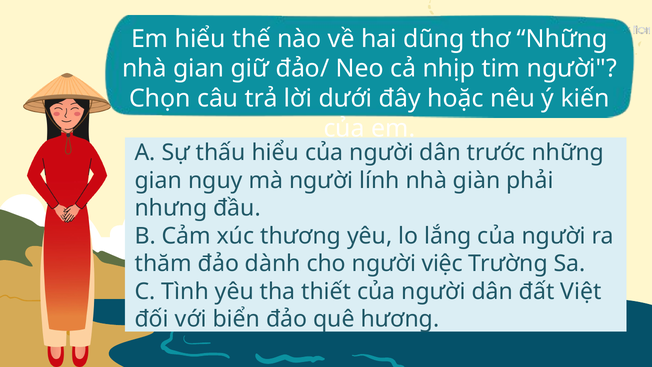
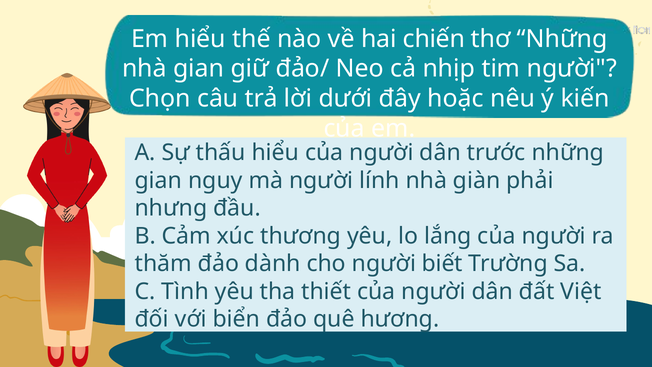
dũng: dũng -> chiến
việc: việc -> biết
